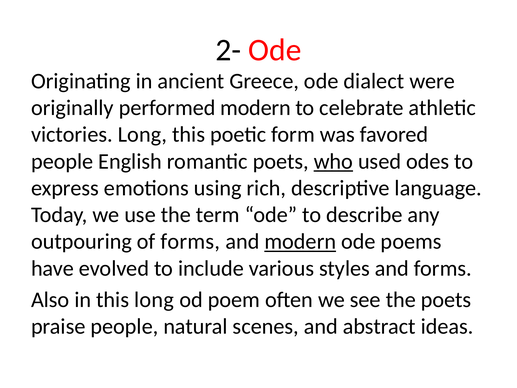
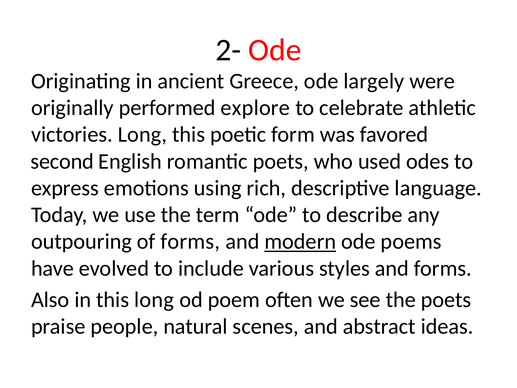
dialect: dialect -> largely
performed modern: modern -> explore
people at (62, 161): people -> second
who underline: present -> none
